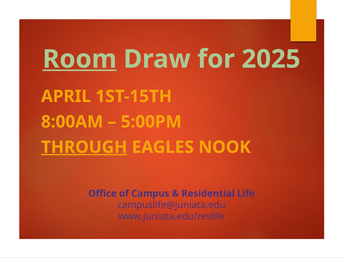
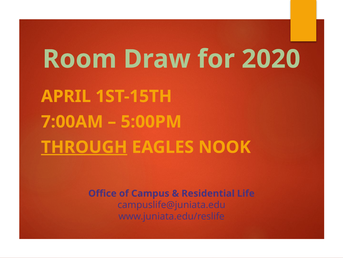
Room underline: present -> none
2025: 2025 -> 2020
8:00AM: 8:00AM -> 7:00AM
